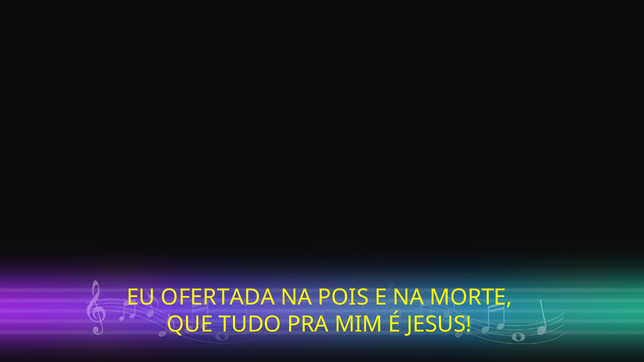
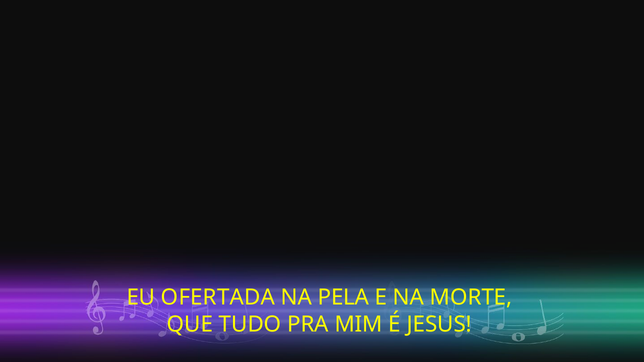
POIS: POIS -> PELA
